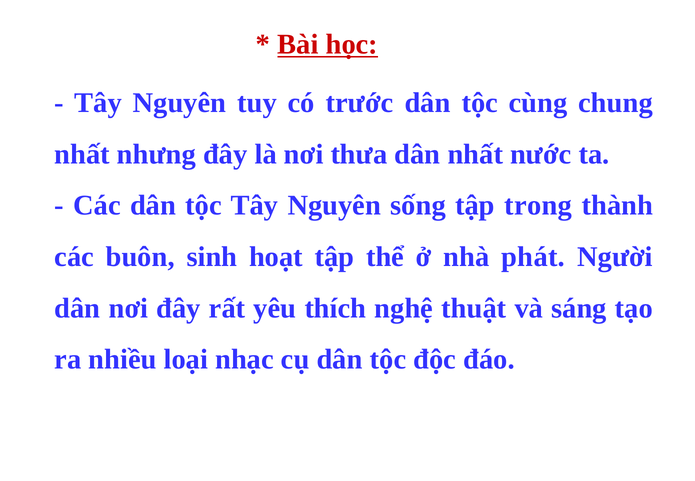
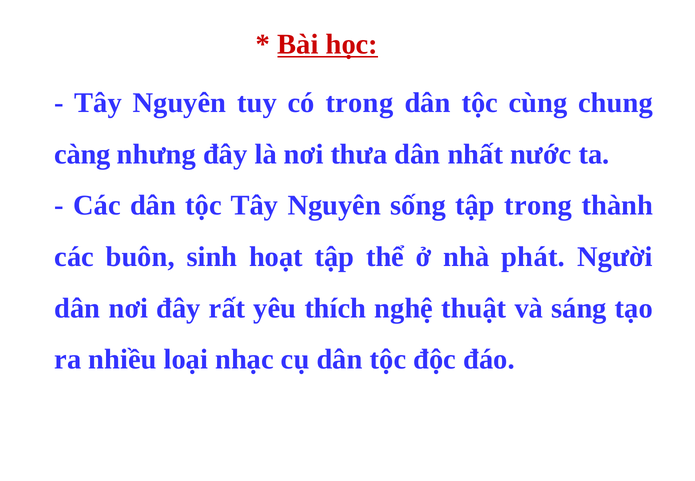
có trước: trước -> trong
nhất at (82, 154): nhất -> càng
